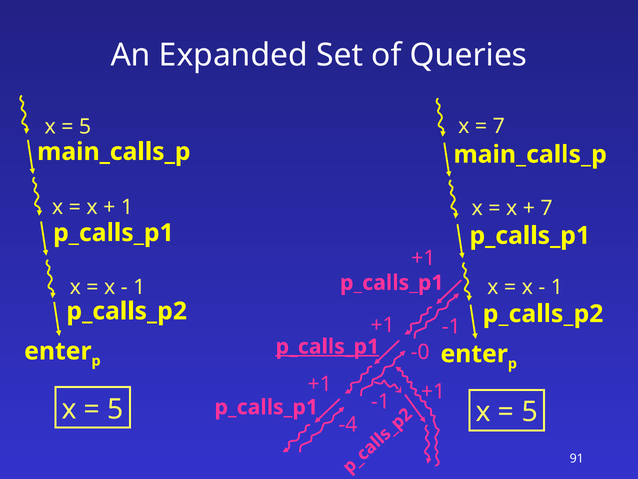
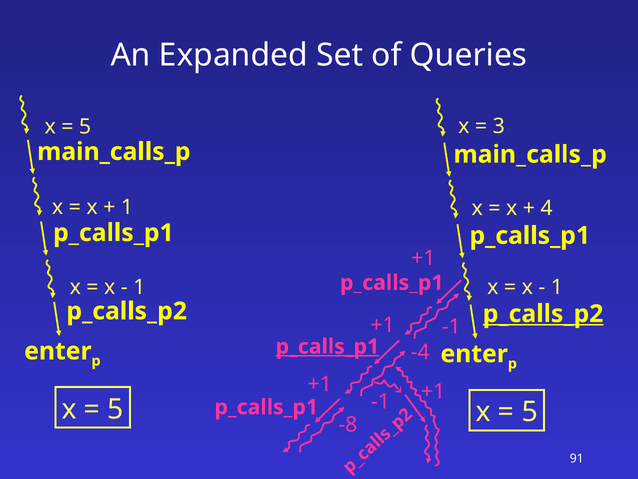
7 at (499, 126): 7 -> 3
7 at (547, 208): 7 -> 4
p_calls_p2 at (543, 314) underline: none -> present
-0: -0 -> -4
-4: -4 -> -8
